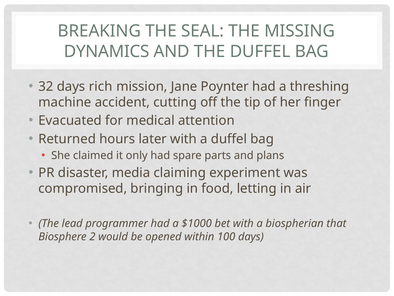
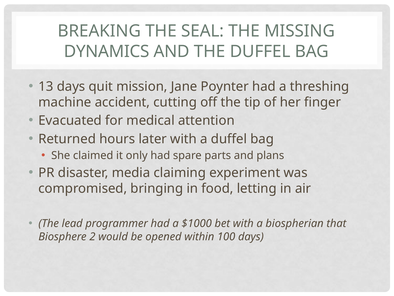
32: 32 -> 13
rich: rich -> quit
